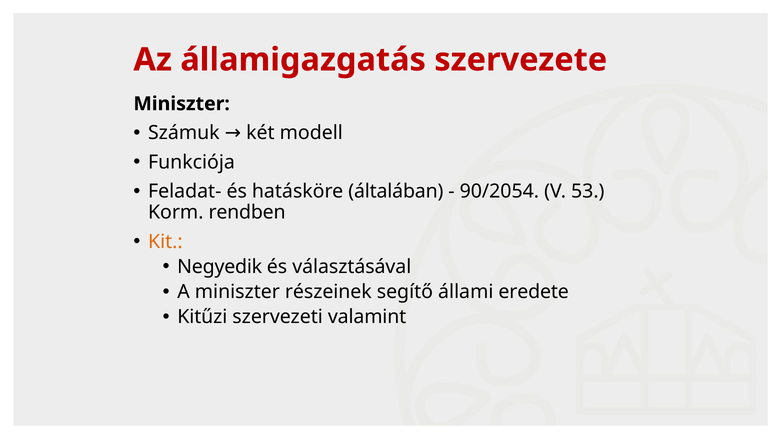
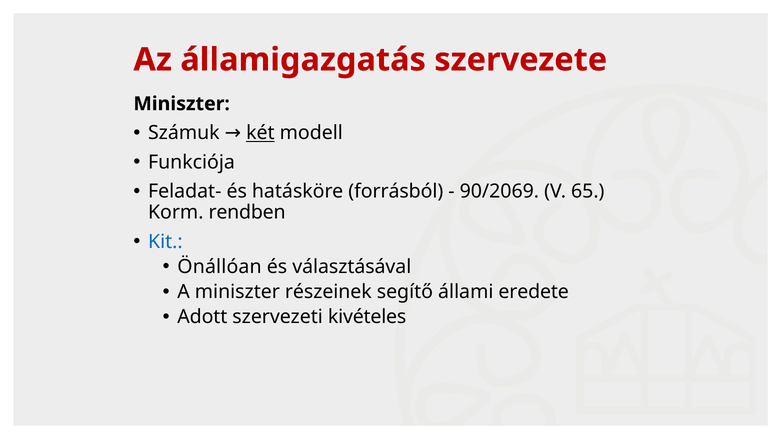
két underline: none -> present
általában: általában -> forrásból
90/2054: 90/2054 -> 90/2069
53: 53 -> 65
Kit colour: orange -> blue
Negyedik: Negyedik -> Önállóan
Kitűzi: Kitűzi -> Adott
valamint: valamint -> kivételes
